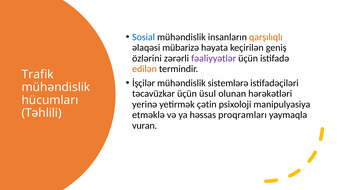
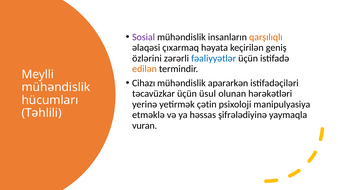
Sosial colour: blue -> purple
mübarizə: mübarizə -> çıxarmaq
fəaliyyətlər colour: purple -> blue
Trafik: Trafik -> Meylli
İşçilər: İşçilər -> Cihazı
sistemlərə: sistemlərə -> apararkən
proqramları: proqramları -> şifrələdiyinə
